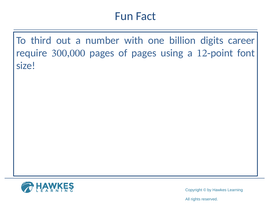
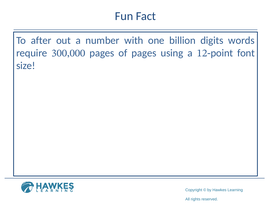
third: third -> after
career: career -> words
